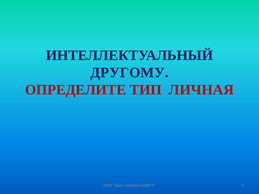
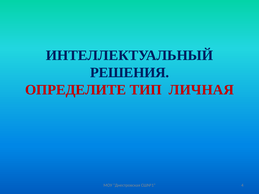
ДРУГОМУ: ДРУГОМУ -> РЕШЕНИЯ
